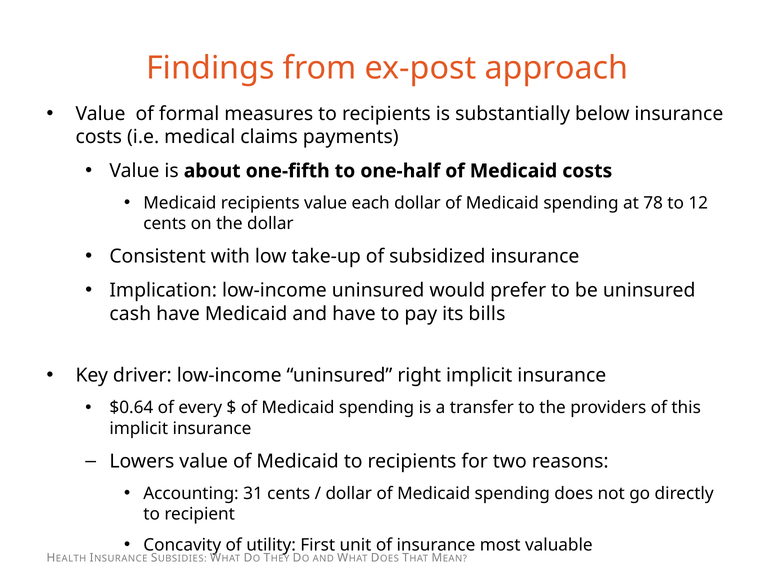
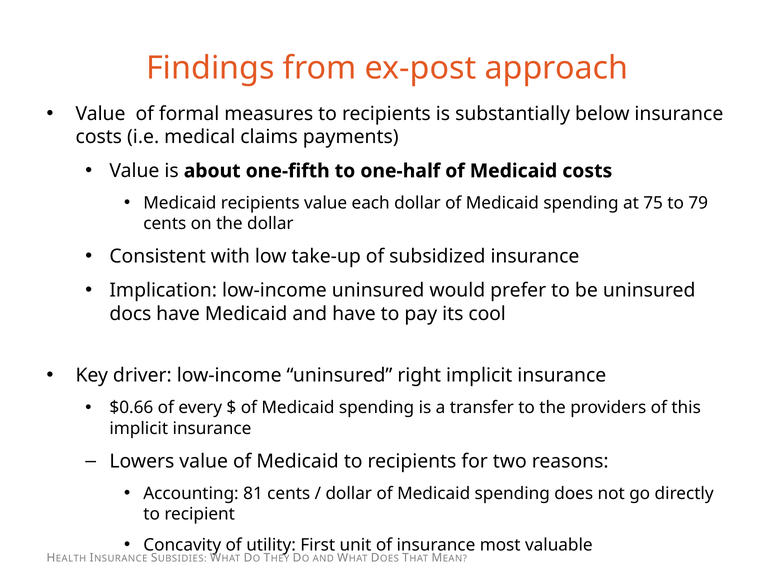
78: 78 -> 75
12: 12 -> 79
cash: cash -> docs
bills: bills -> cool
$0.64: $0.64 -> $0.66
31: 31 -> 81
